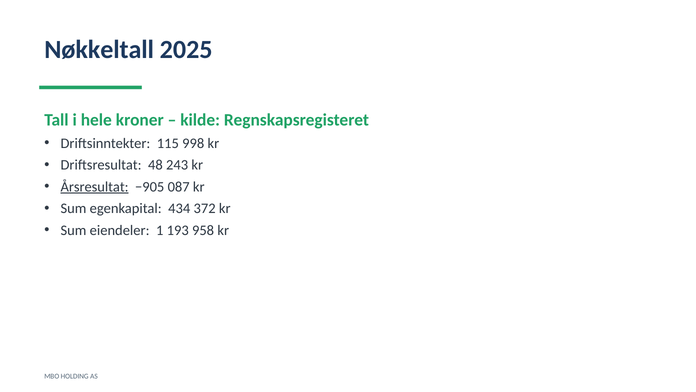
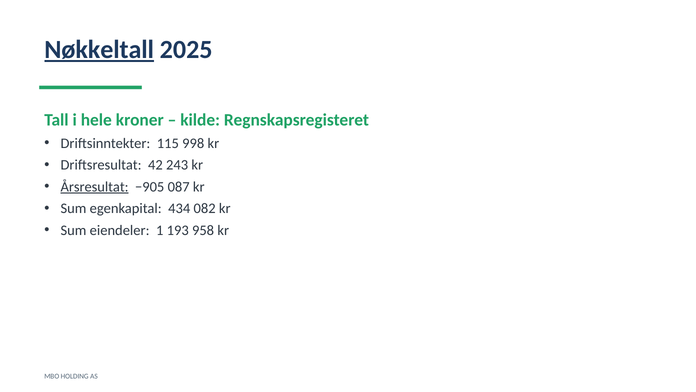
Nøkkeltall underline: none -> present
48: 48 -> 42
372: 372 -> 082
